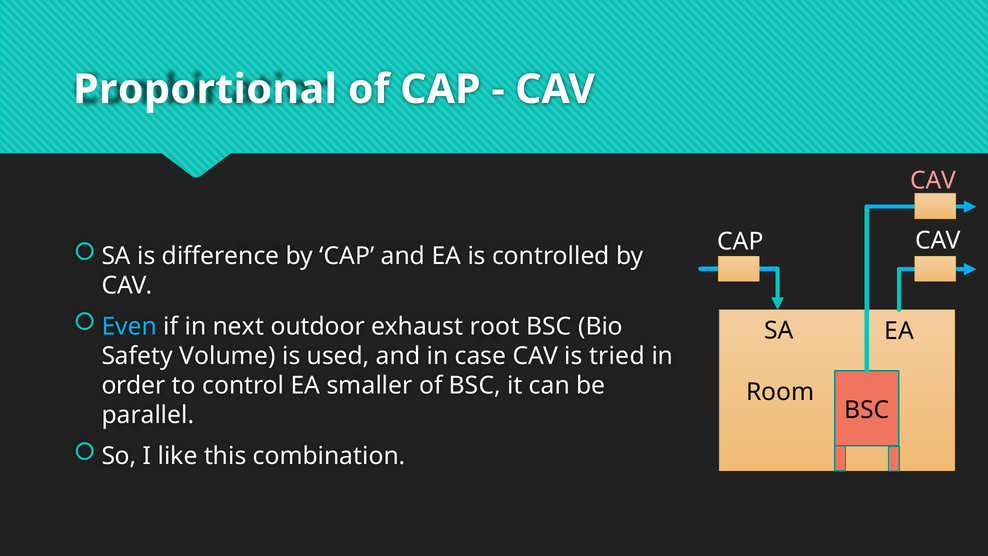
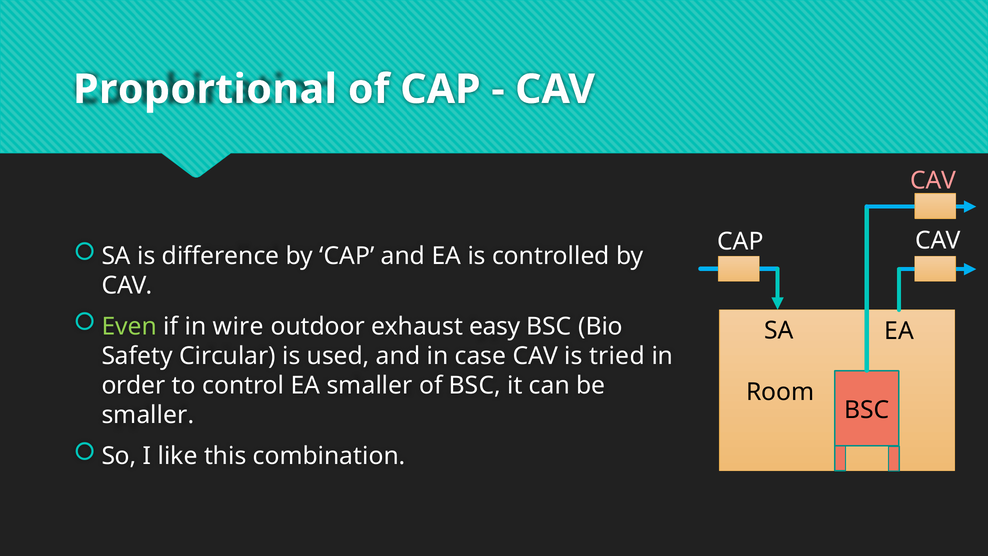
Even colour: light blue -> light green
next: next -> wire
root: root -> easy
Volume: Volume -> Circular
parallel at (148, 415): parallel -> smaller
